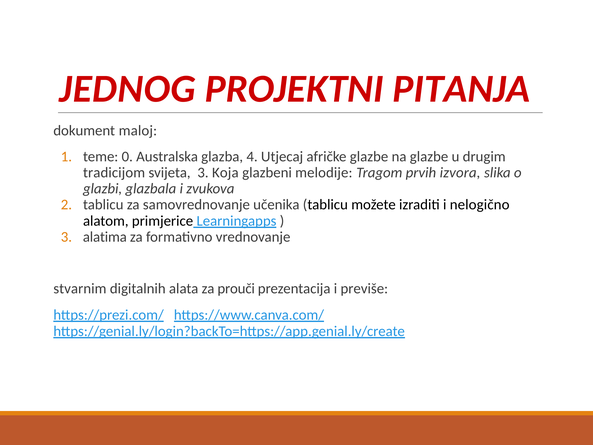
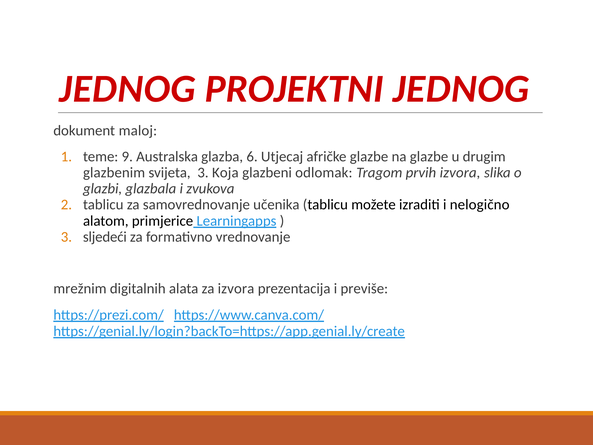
PROJEKTNI PITANJA: PITANJA -> JEDNOG
0: 0 -> 9
4: 4 -> 6
tradicijom: tradicijom -> glazbenim
melodije: melodije -> odlomak
alatima: alatima -> sljedeći
stvarnim: stvarnim -> mrežnim
za prouči: prouči -> izvora
